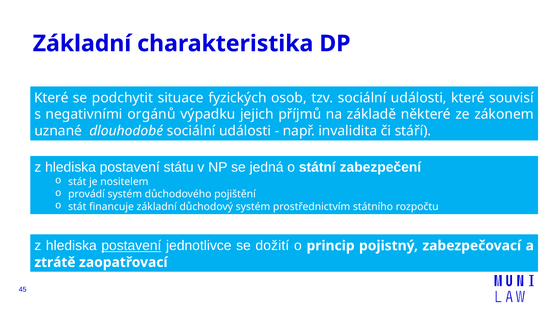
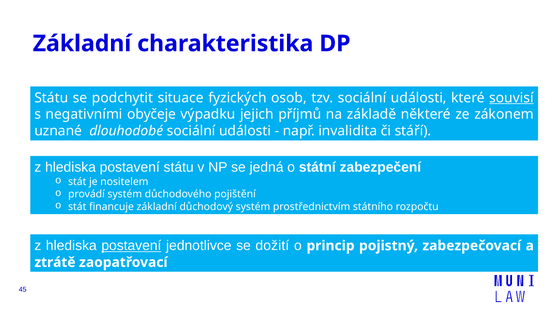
Které at (51, 98): Které -> Státu
souvisí underline: none -> present
orgánů: orgánů -> obyčeje
